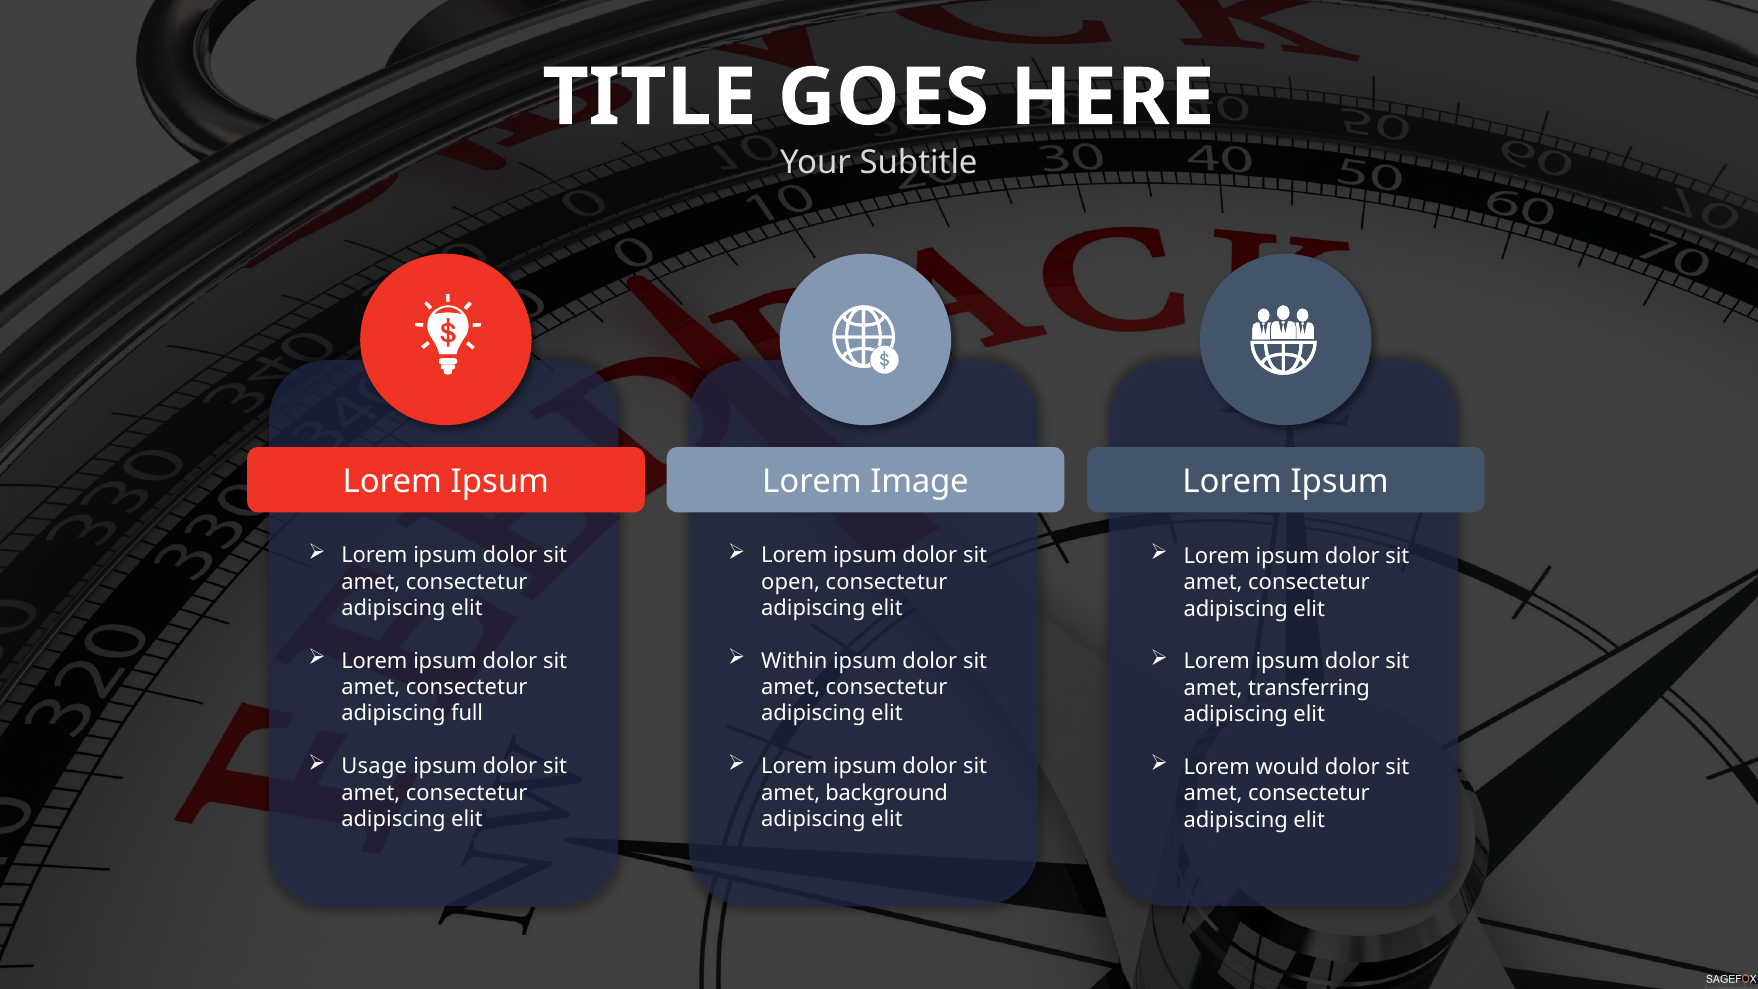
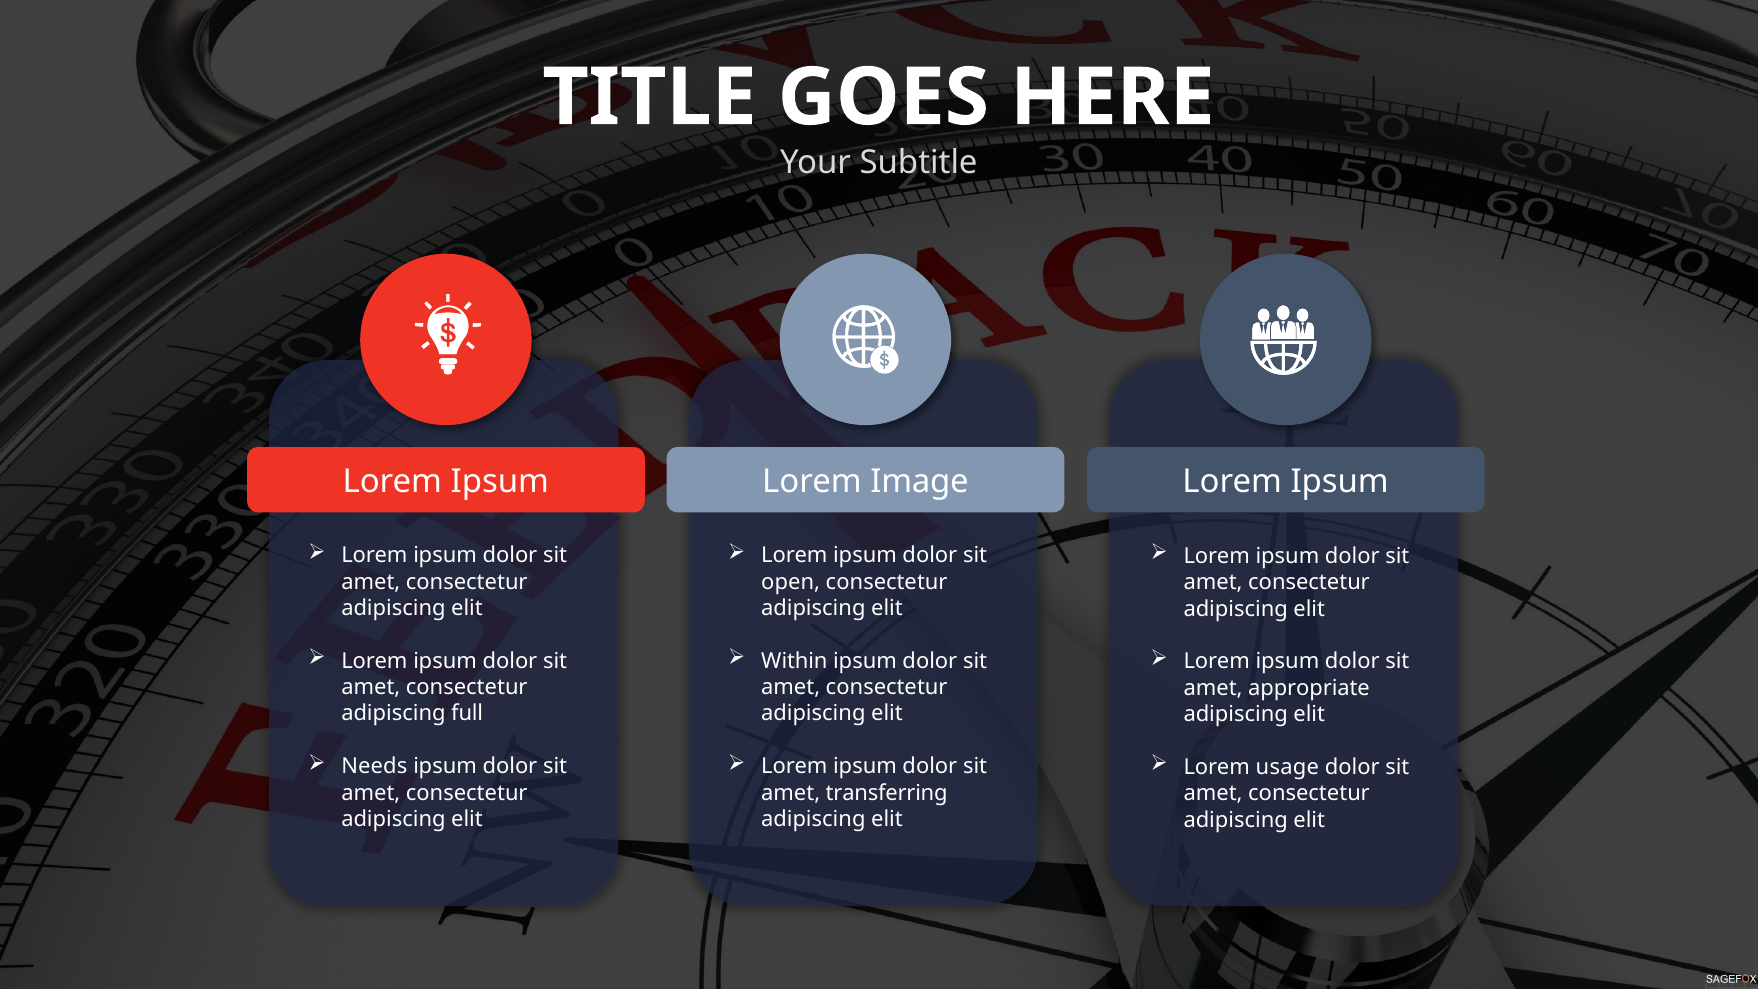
transferring: transferring -> appropriate
Usage: Usage -> Needs
would: would -> usage
background: background -> transferring
